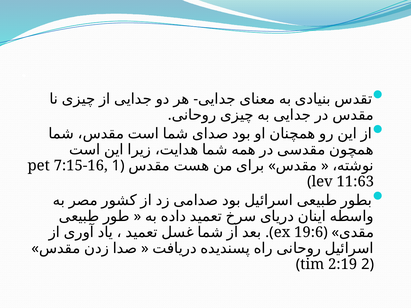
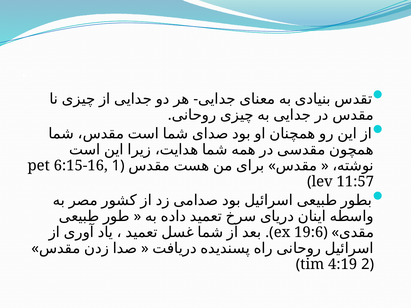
7:15-16: 7:15-16 -> 6:15-16
11:63: 11:63 -> 11:57
2:19: 2:19 -> 4:19
